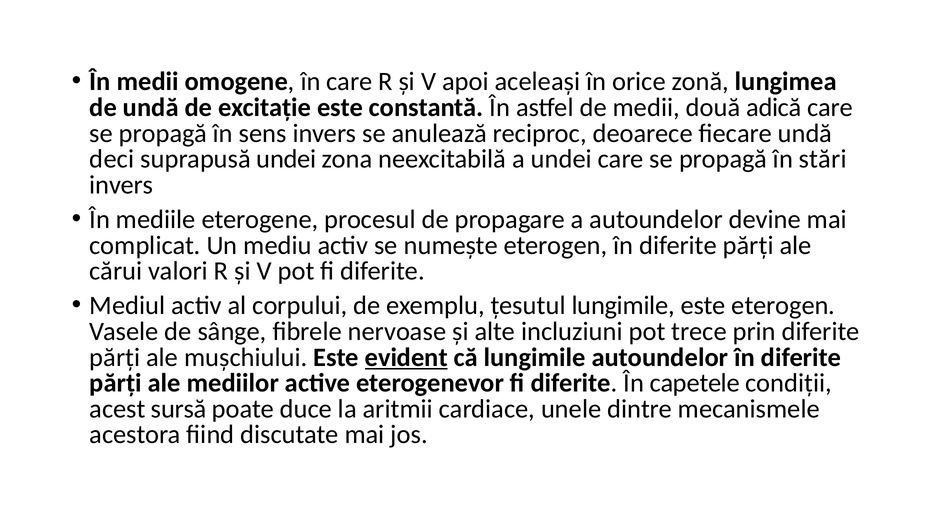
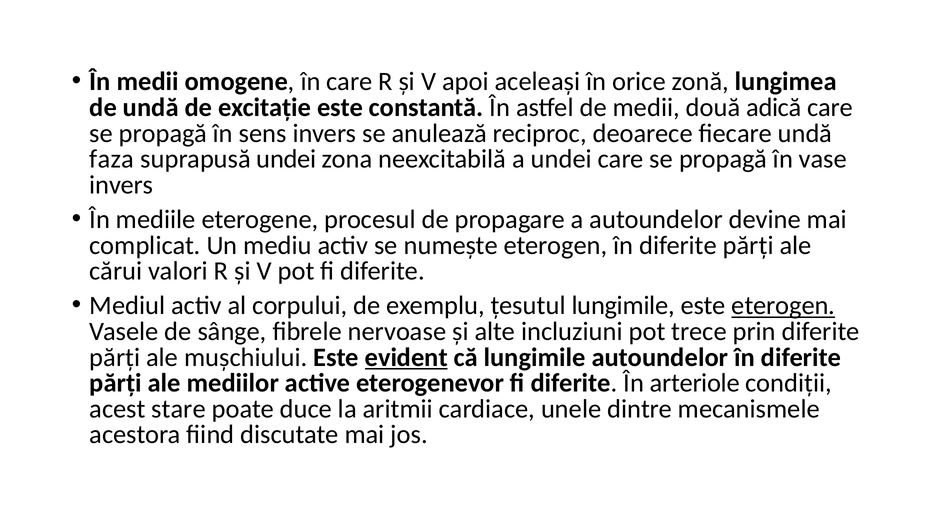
deci: deci -> faza
stări: stări -> vase
eterogen at (783, 306) underline: none -> present
capetele: capetele -> arteriole
sursă: sursă -> stare
